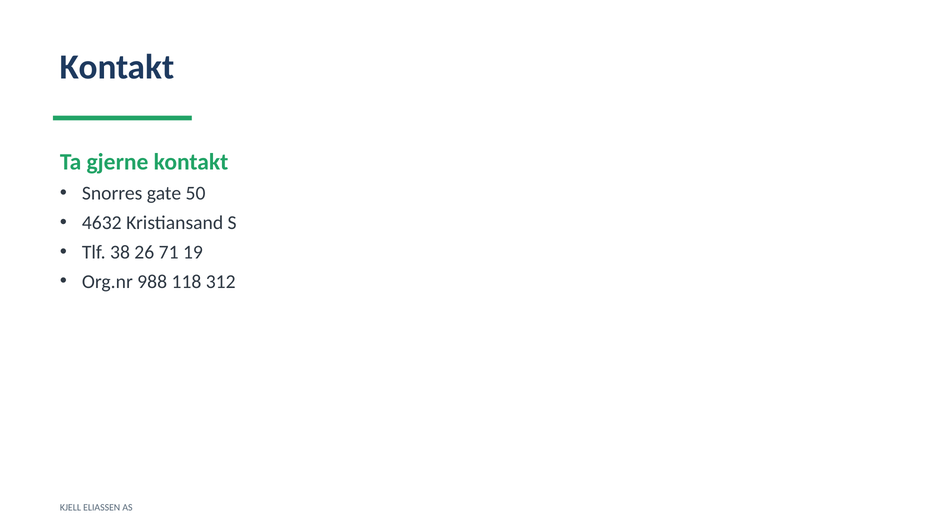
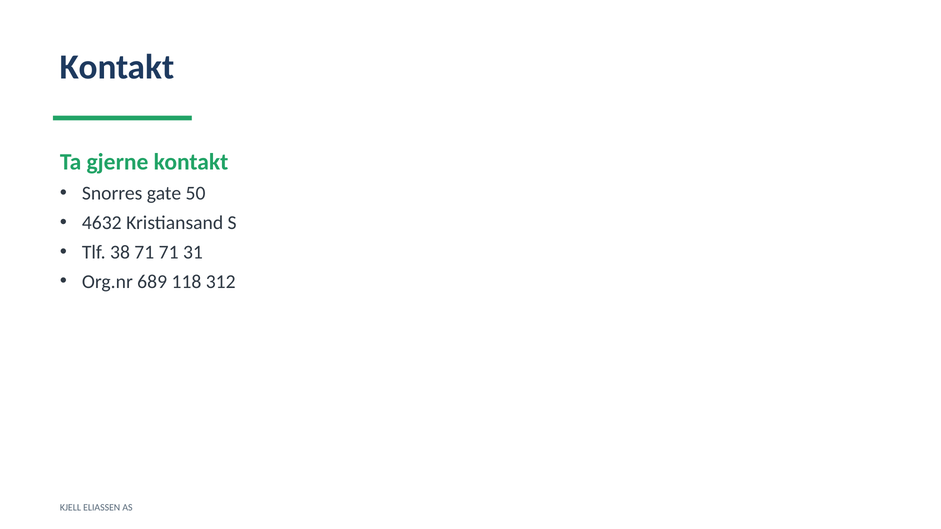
38 26: 26 -> 71
19: 19 -> 31
988: 988 -> 689
